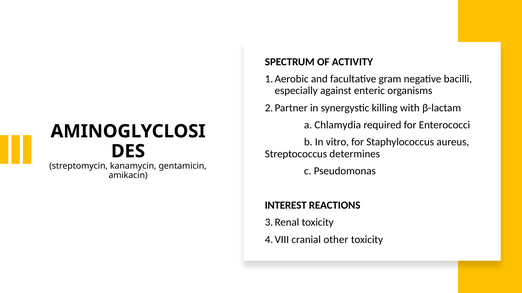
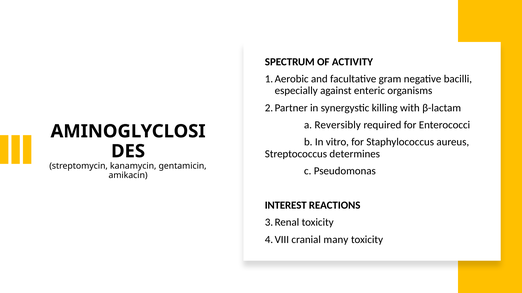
Chlamydia: Chlamydia -> Reversibly
other: other -> many
